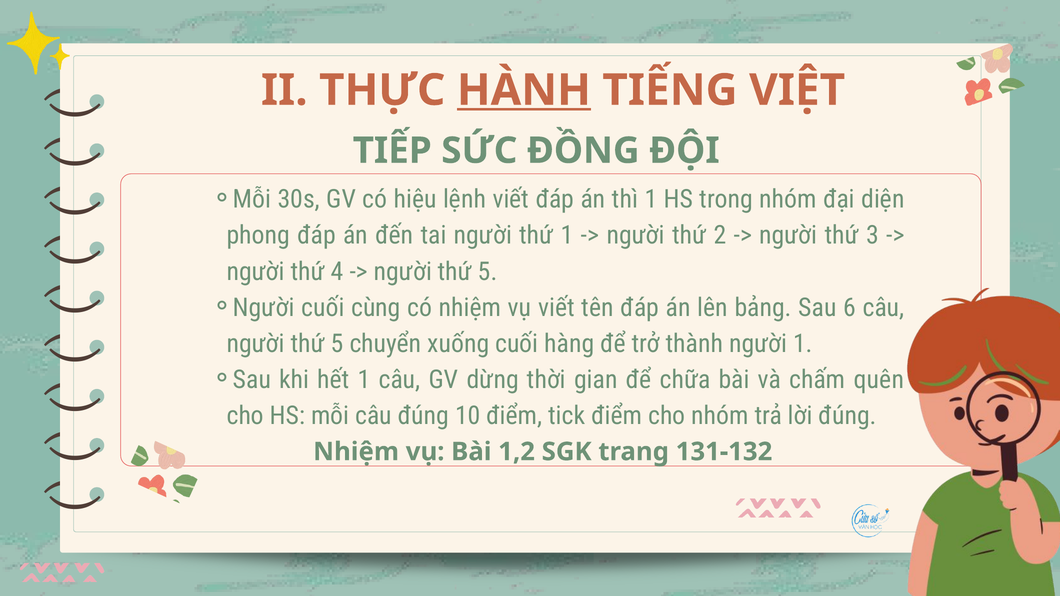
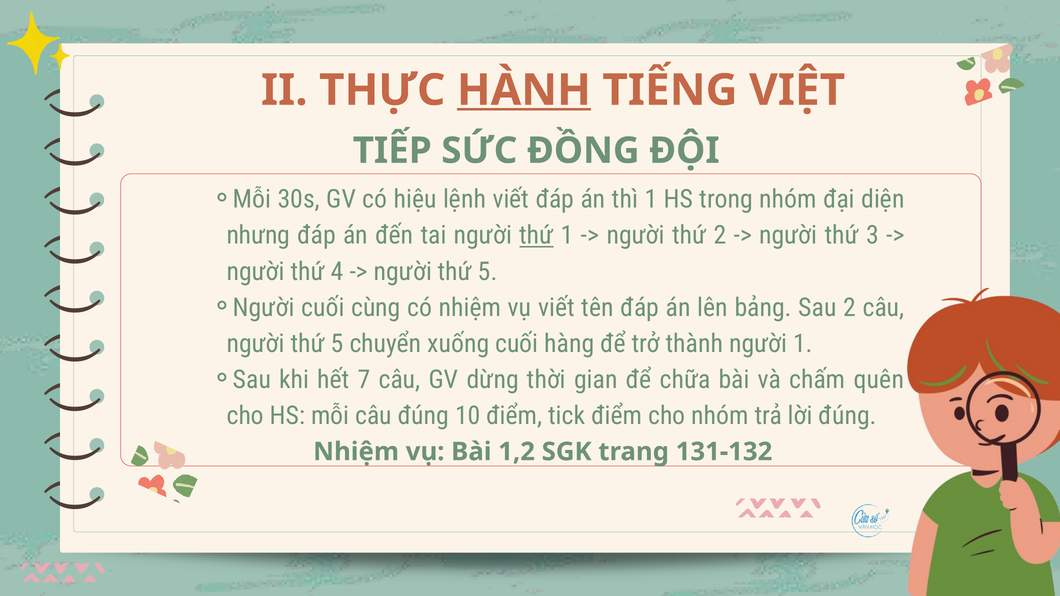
phong: phong -> nhưng
thứ at (536, 236) underline: none -> present
Sau 6: 6 -> 2
hết 1: 1 -> 7
